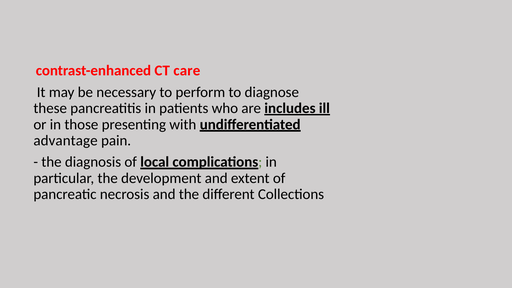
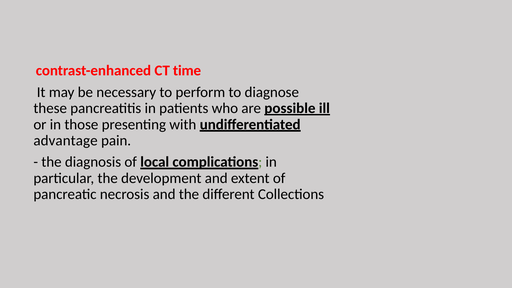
care: care -> time
includes: includes -> possible
